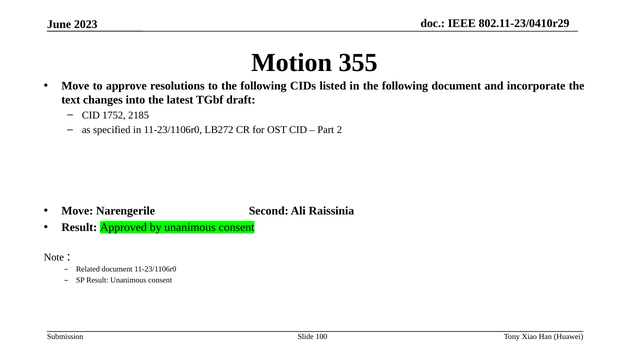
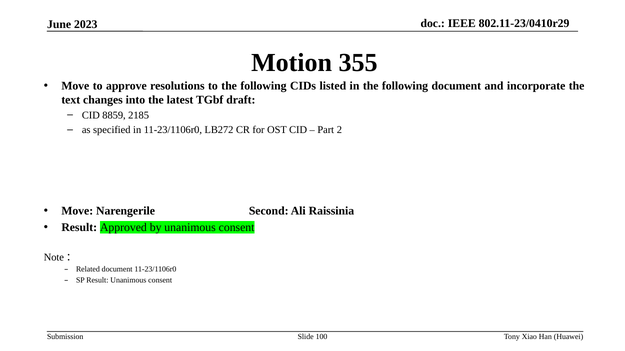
1752: 1752 -> 8859
